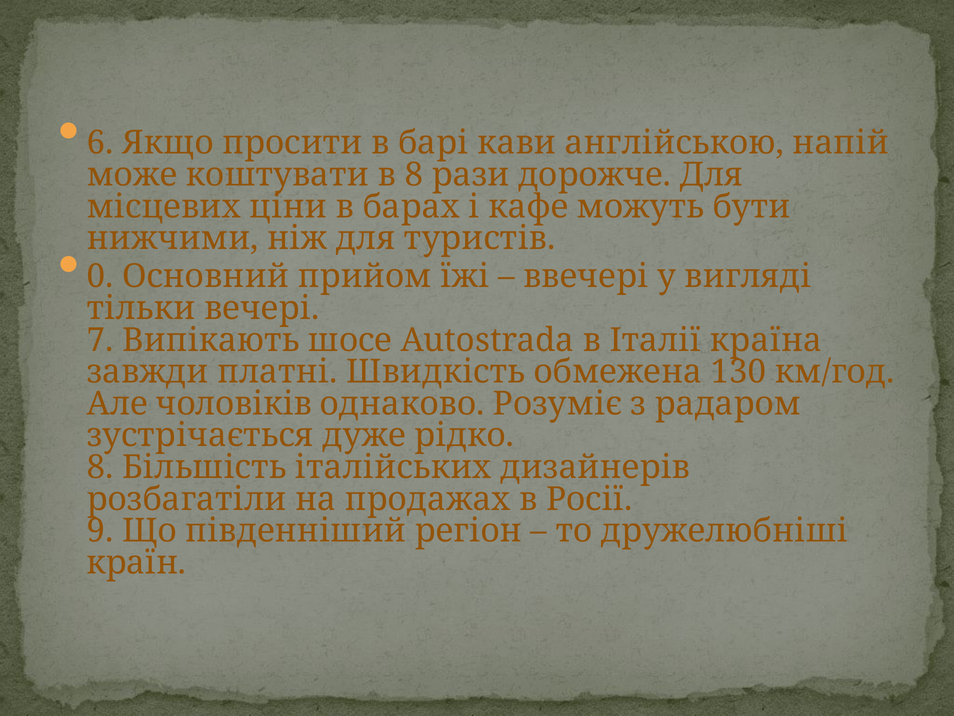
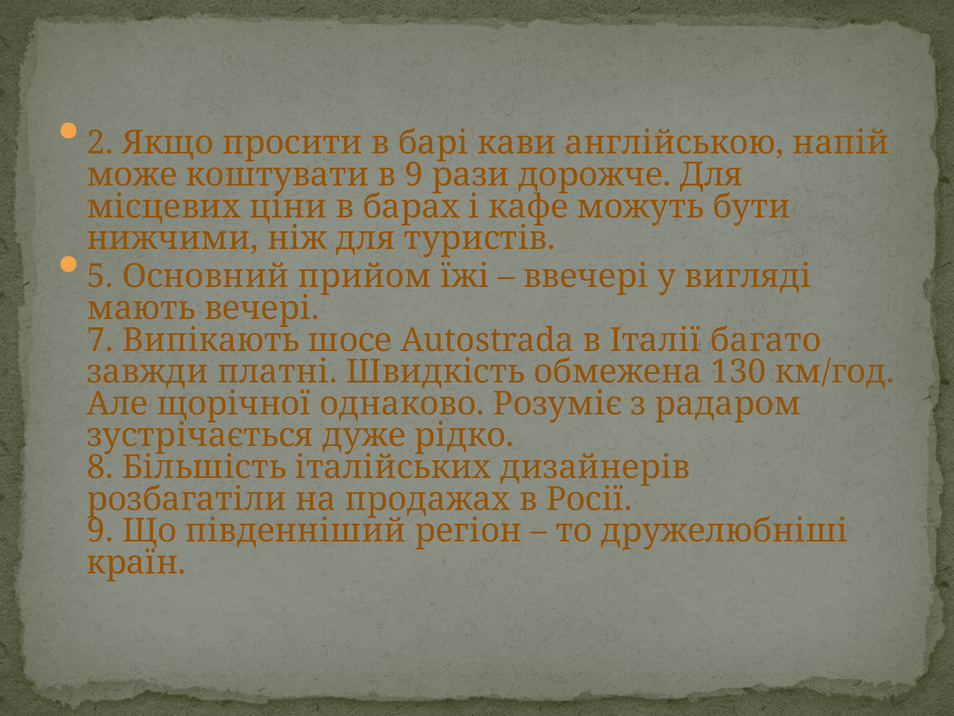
6: 6 -> 2
в 8: 8 -> 9
0: 0 -> 5
тільки: тільки -> мають
країна: країна -> багато
чоловіків: чоловіків -> щорічної
